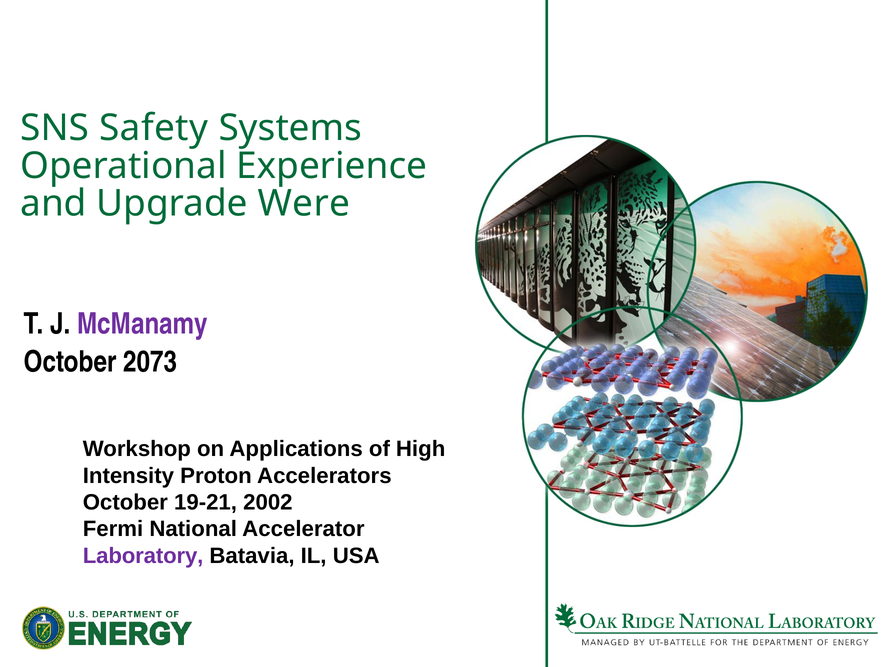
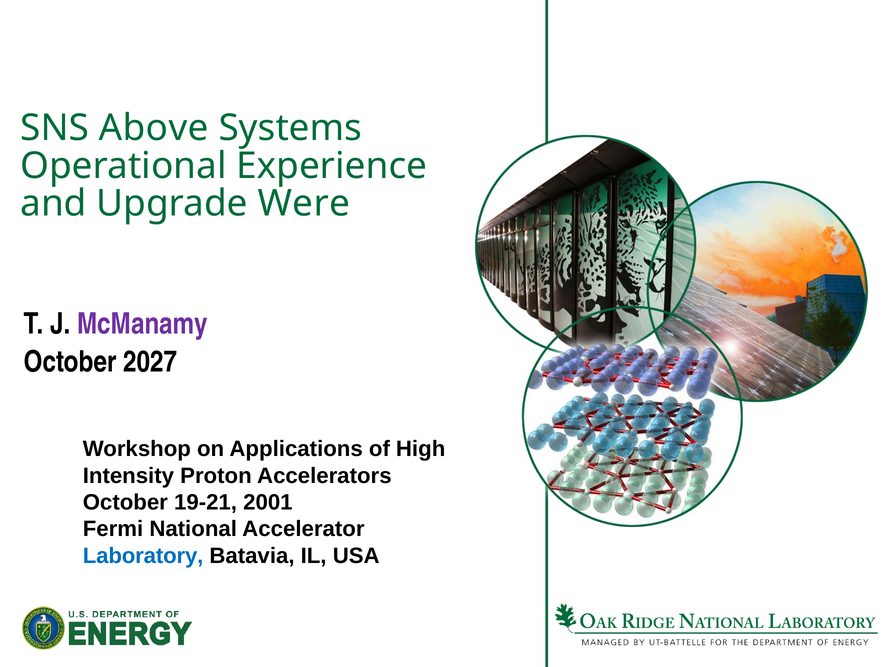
Safety: Safety -> Above
2073: 2073 -> 2027
2002: 2002 -> 2001
Laboratory colour: purple -> blue
